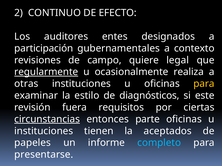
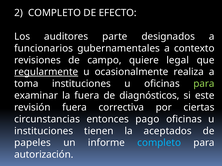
2 CONTINUO: CONTINUO -> COMPLETO
entes: entes -> parte
participación: participación -> funcionarios
otras: otras -> toma
para at (204, 84) colour: yellow -> light green
la estilo: estilo -> fuera
requisitos: requisitos -> correctiva
circunstancias underline: present -> none
parte: parte -> pago
presentarse: presentarse -> autorización
